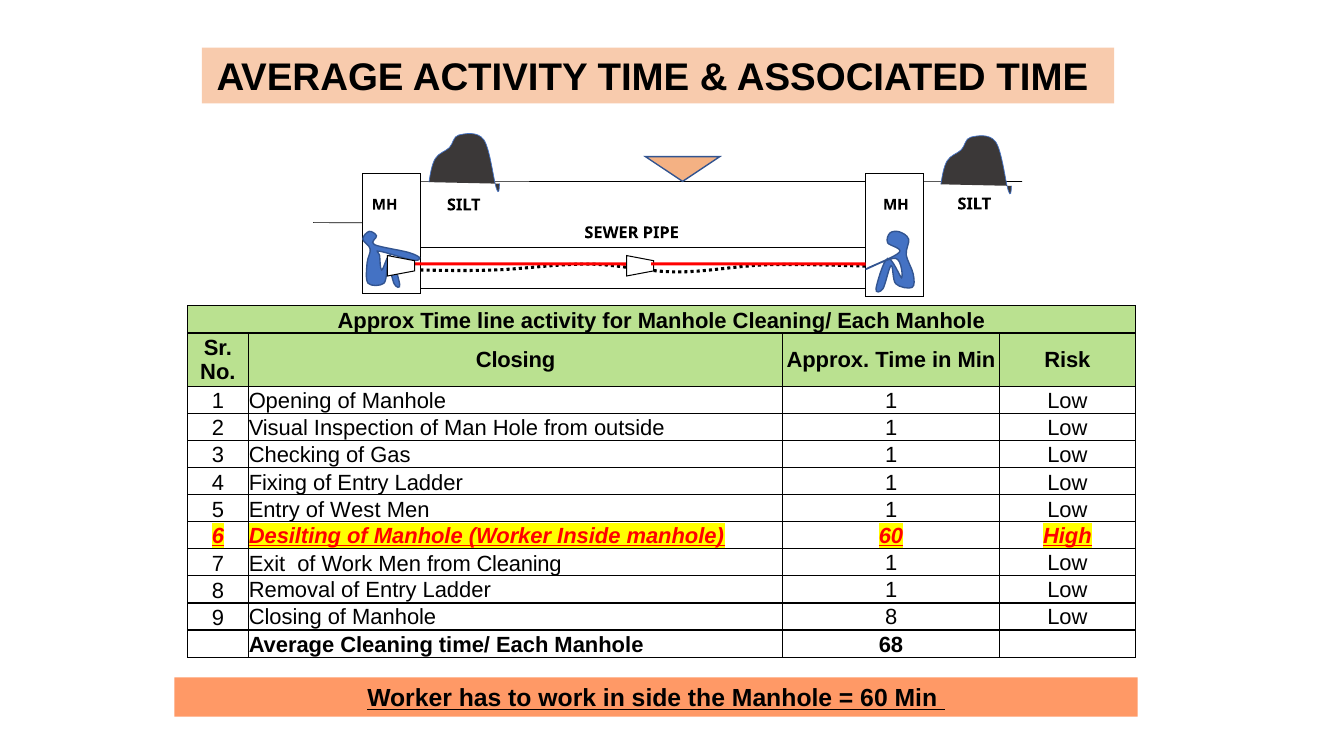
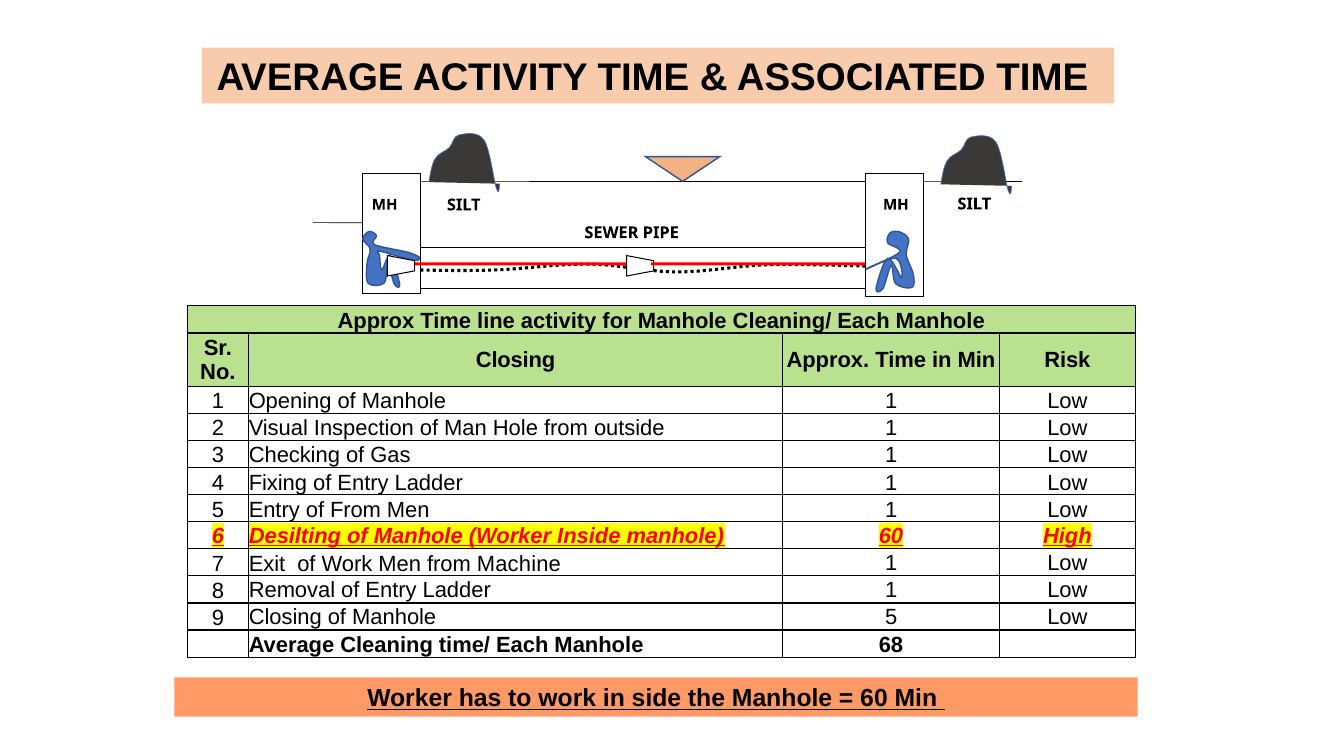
of West: West -> From
from Cleaning: Cleaning -> Machine
Manhole 8: 8 -> 5
